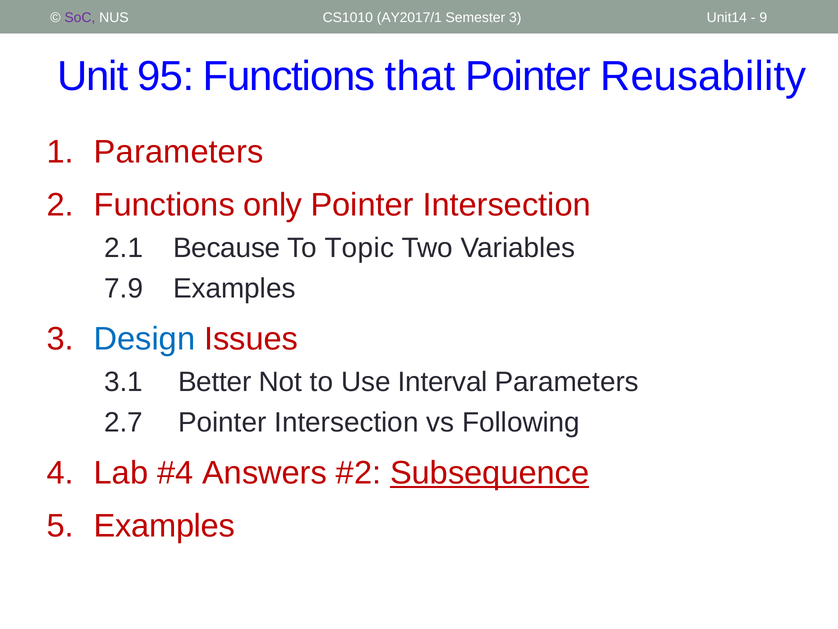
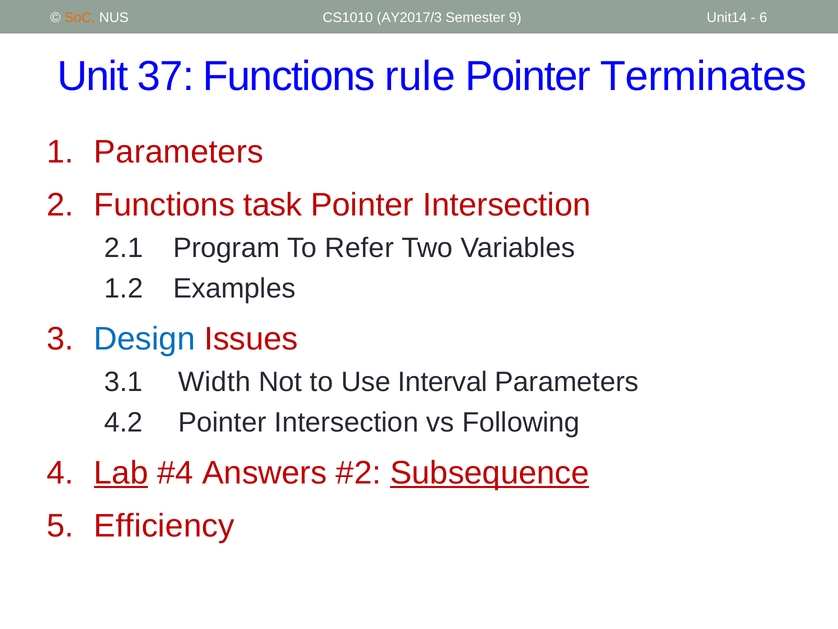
SoC colour: purple -> orange
AY2017/1: AY2017/1 -> AY2017/3
Semester 3: 3 -> 9
9: 9 -> 6
95: 95 -> 37
that: that -> rule
Reusability: Reusability -> Terminates
only: only -> task
Because: Because -> Program
Topic: Topic -> Refer
7.9: 7.9 -> 1.2
Better: Better -> Width
2.7: 2.7 -> 4.2
Lab underline: none -> present
Examples at (164, 526): Examples -> Efficiency
